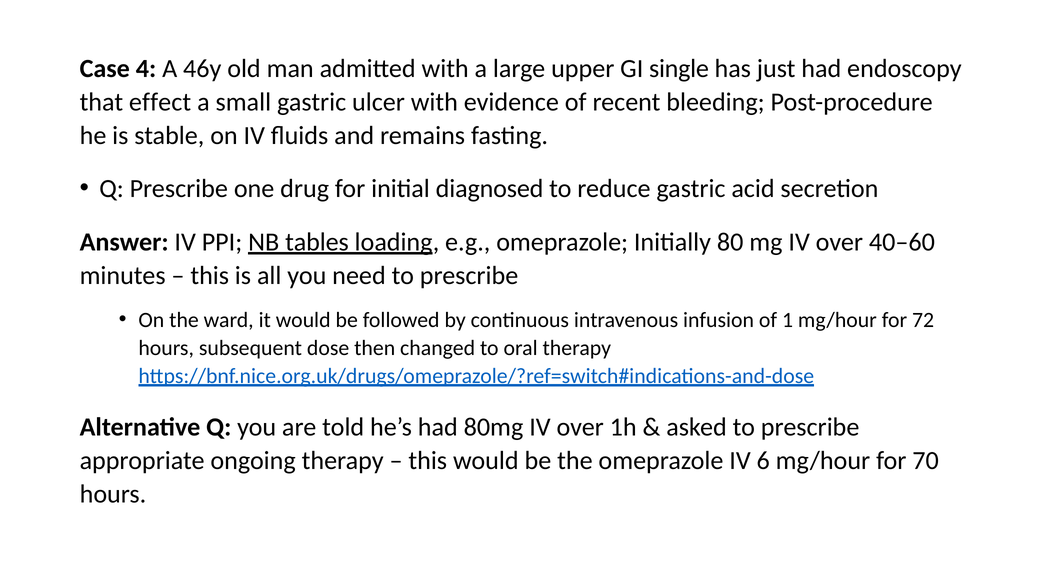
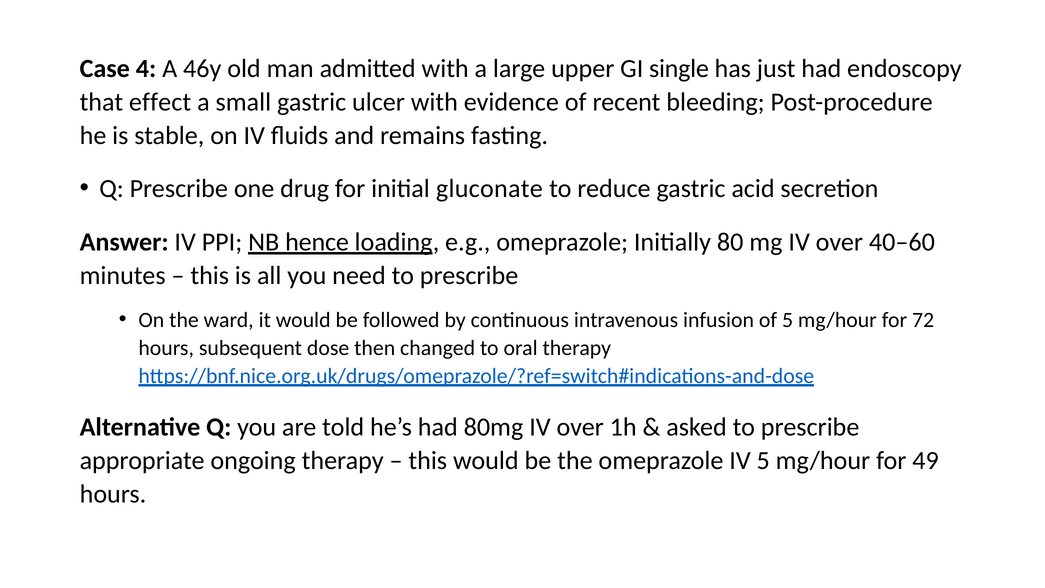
diagnosed: diagnosed -> gluconate
tables: tables -> hence
of 1: 1 -> 5
IV 6: 6 -> 5
70: 70 -> 49
